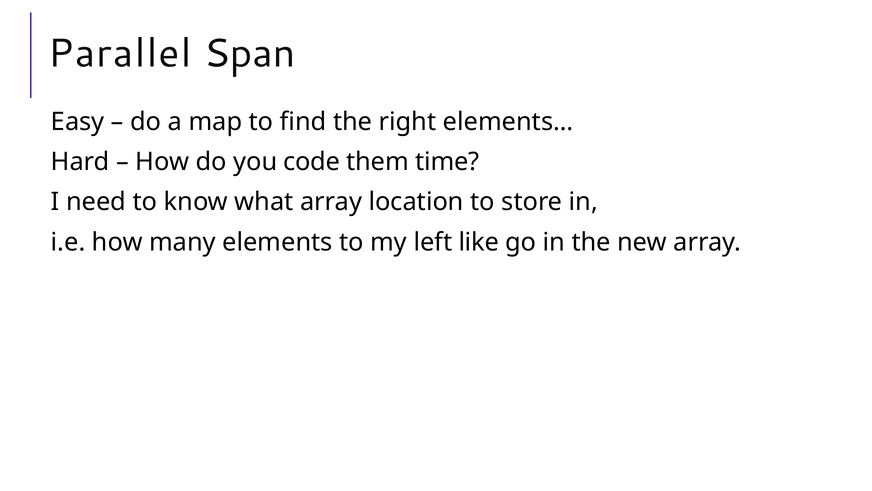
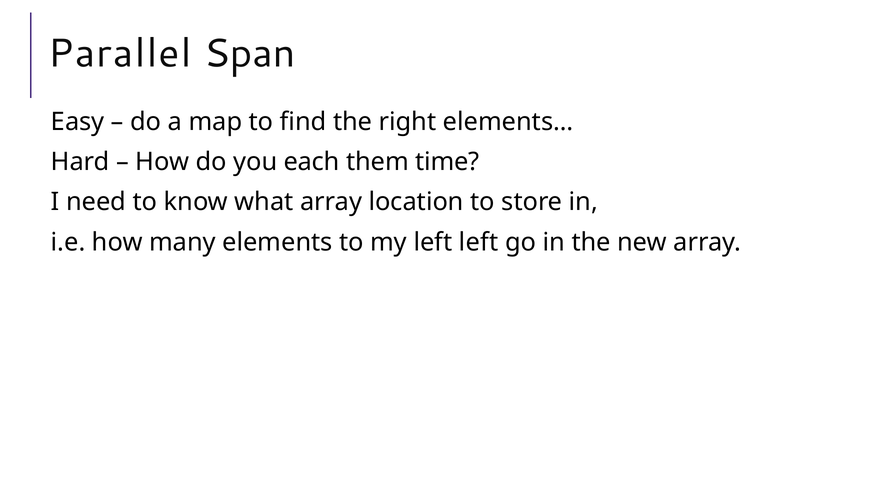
code: code -> each
left like: like -> left
